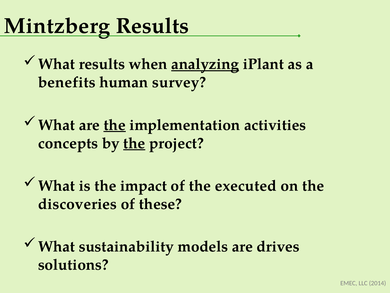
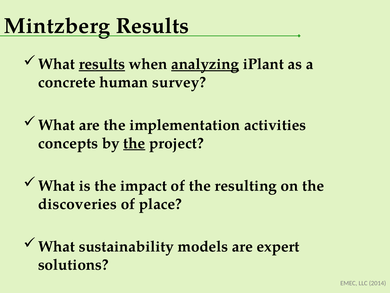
results at (102, 64) underline: none -> present
benefits: benefits -> concrete
the at (115, 125) underline: present -> none
executed: executed -> resulting
these: these -> place
drives: drives -> expert
